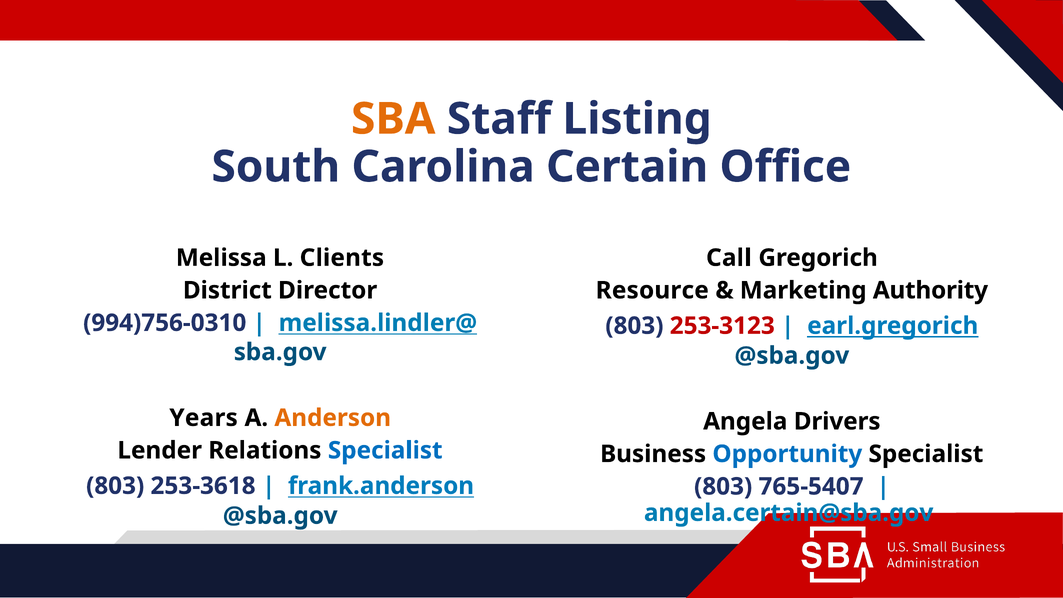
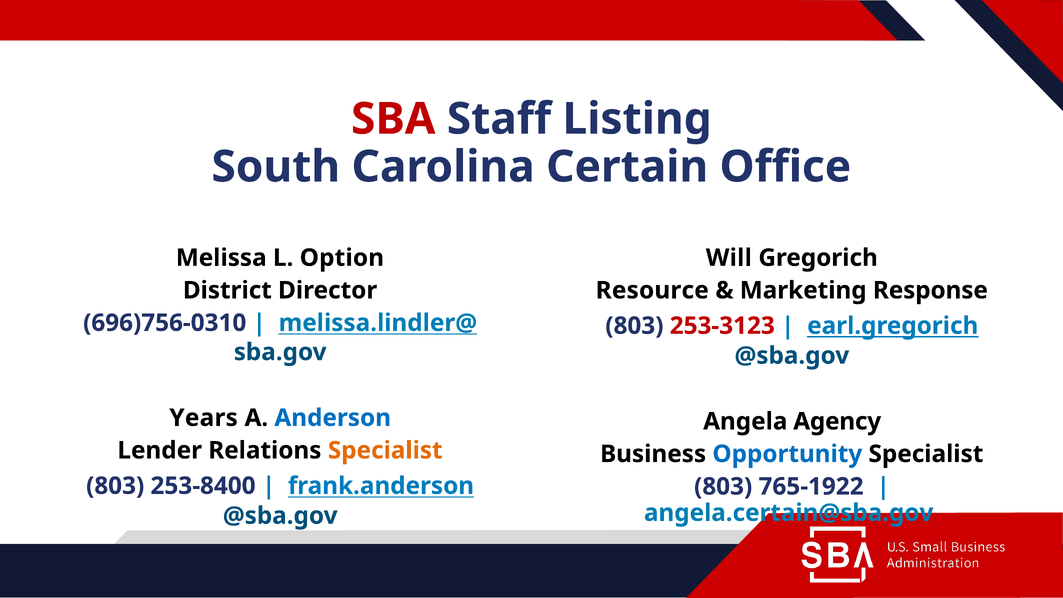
SBA colour: orange -> red
Clients: Clients -> Option
Call: Call -> Will
Authority: Authority -> Response
994)756-0310: 994)756-0310 -> 696)756-0310
Anderson colour: orange -> blue
Drivers: Drivers -> Agency
Specialist at (385, 450) colour: blue -> orange
253-3618: 253-3618 -> 253-8400
765-5407: 765-5407 -> 765-1922
